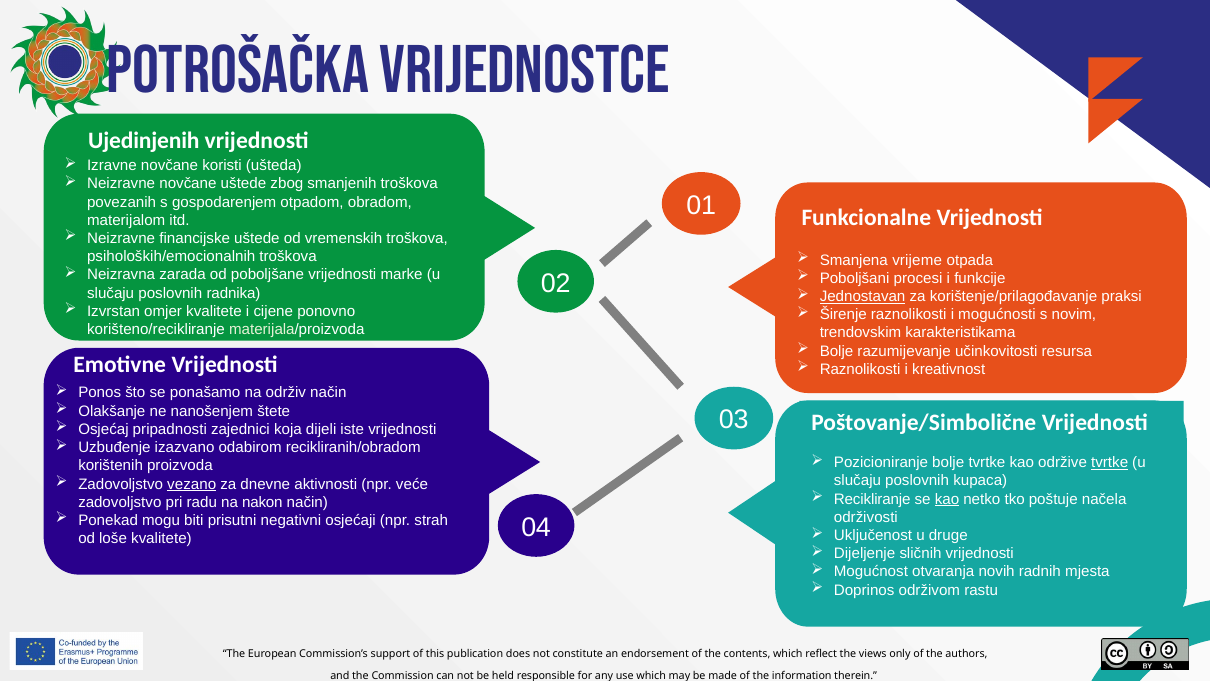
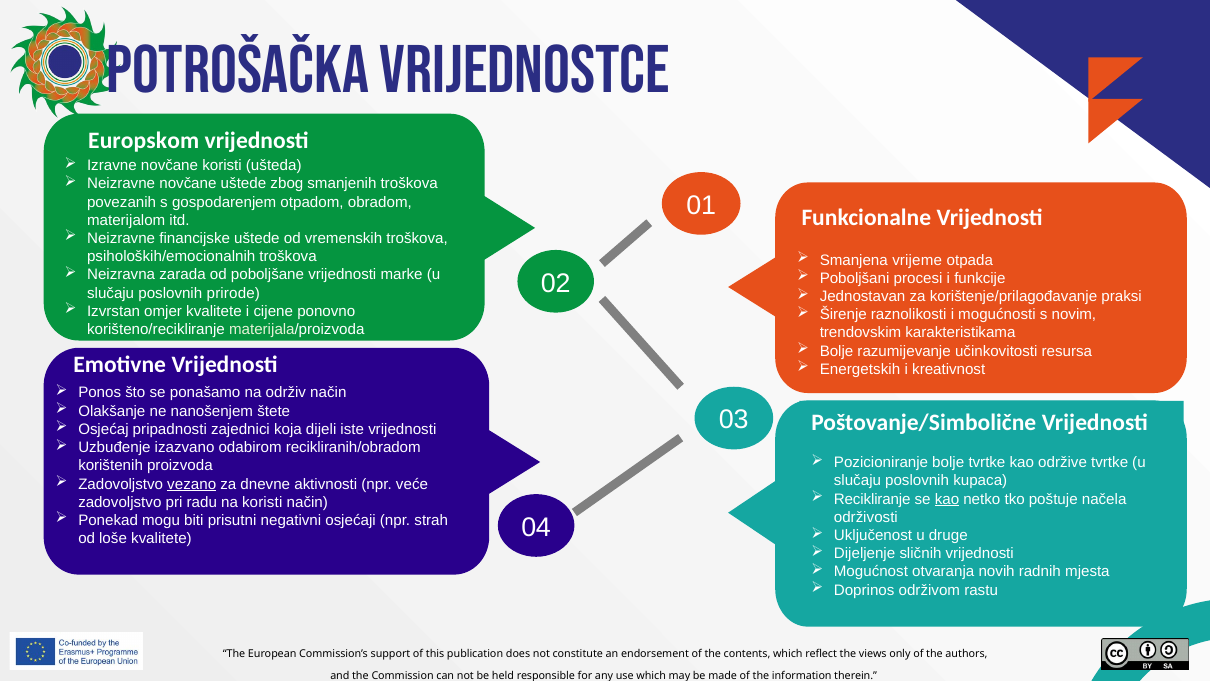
Ujedinjenih: Ujedinjenih -> Europskom
radnika: radnika -> prirode
Jednostavan underline: present -> none
Raznolikosti at (860, 369): Raznolikosti -> Energetskih
tvrtke at (1110, 462) underline: present -> none
na nakon: nakon -> koristi
